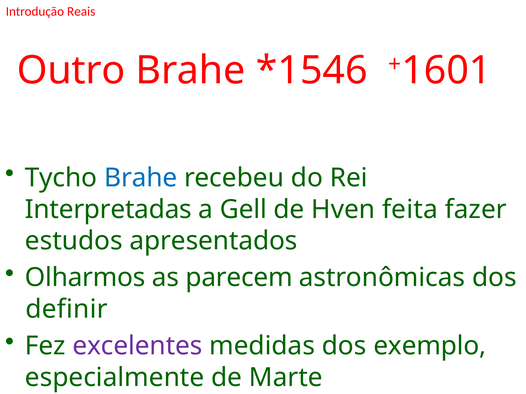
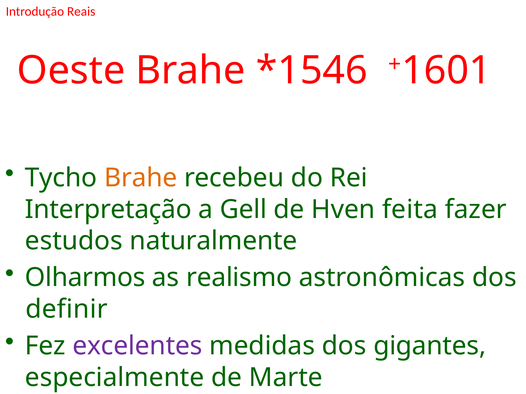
Outro: Outro -> Oeste
Brahe at (141, 178) colour: blue -> orange
Interpretadas: Interpretadas -> Interpretação
apresentados: apresentados -> naturalmente
parecem: parecem -> realismo
exemplo: exemplo -> gigantes
